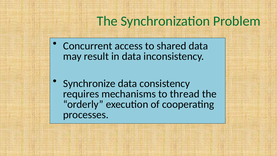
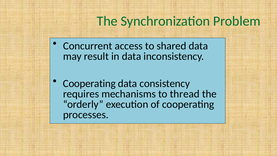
Synchronize at (89, 84): Synchronize -> Cooperating
